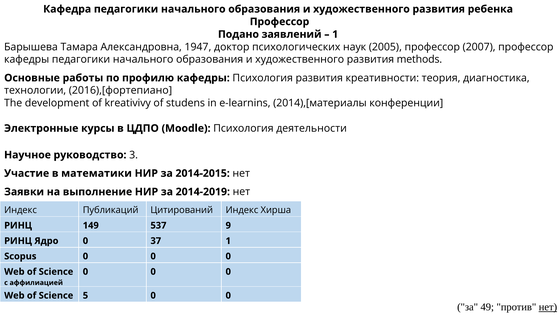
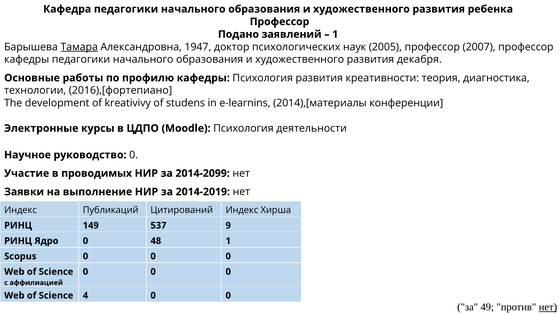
Тамара underline: none -> present
methods: methods -> декабря
руководство 3: 3 -> 0
математики: математики -> проводимых
2014-2015: 2014-2015 -> 2014-2099
37: 37 -> 48
5: 5 -> 4
